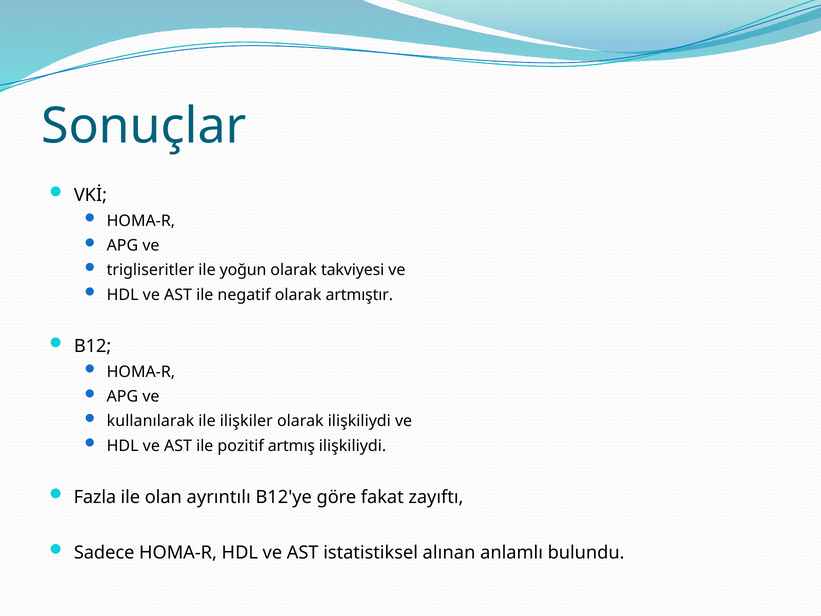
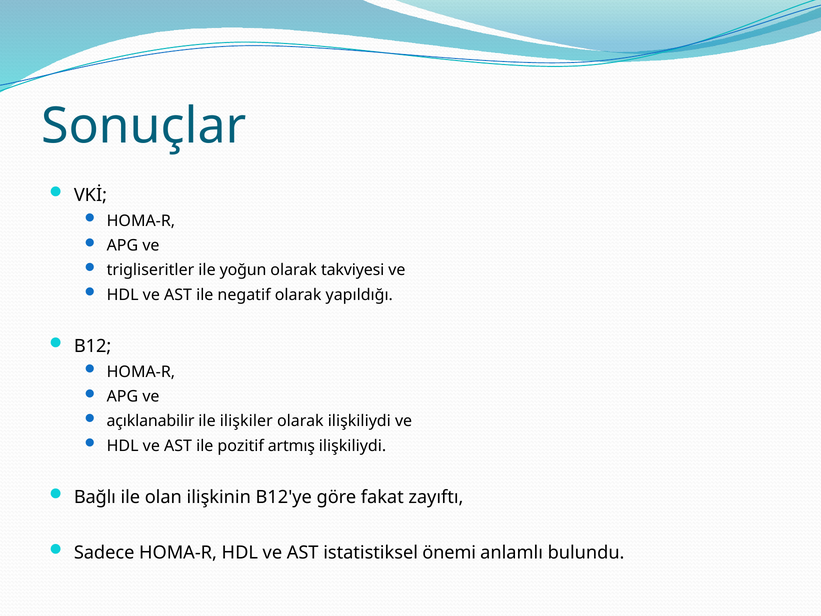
artmıştır: artmıştır -> yapıldığı
kullanılarak: kullanılarak -> açıklanabilir
Fazla: Fazla -> Bağlı
ayrıntılı: ayrıntılı -> ilişkinin
alınan: alınan -> önemi
